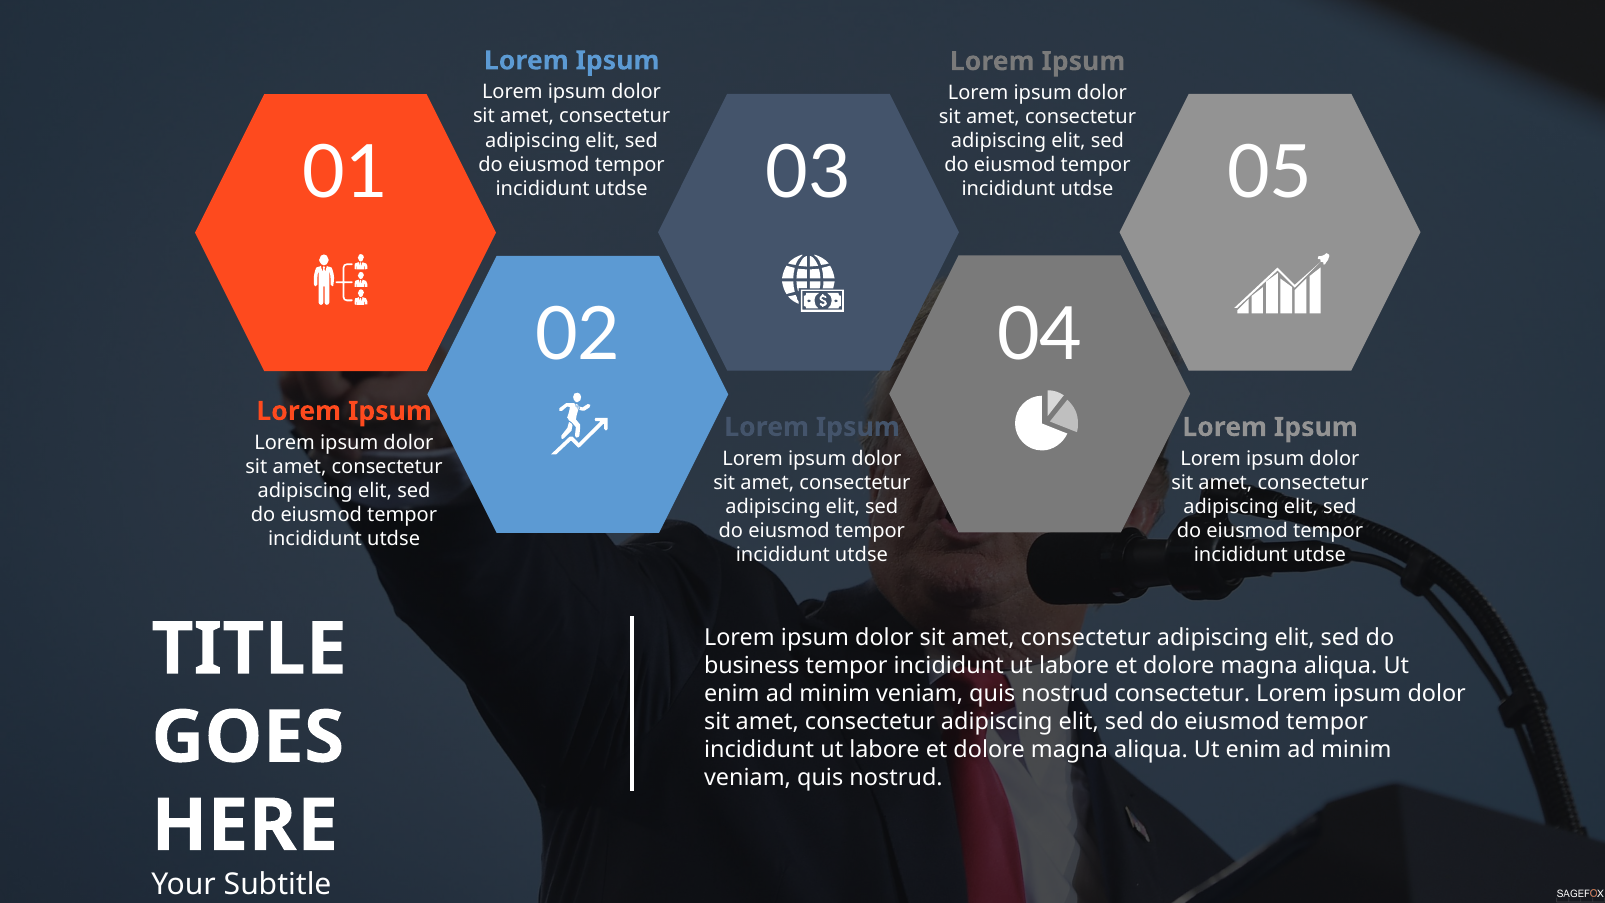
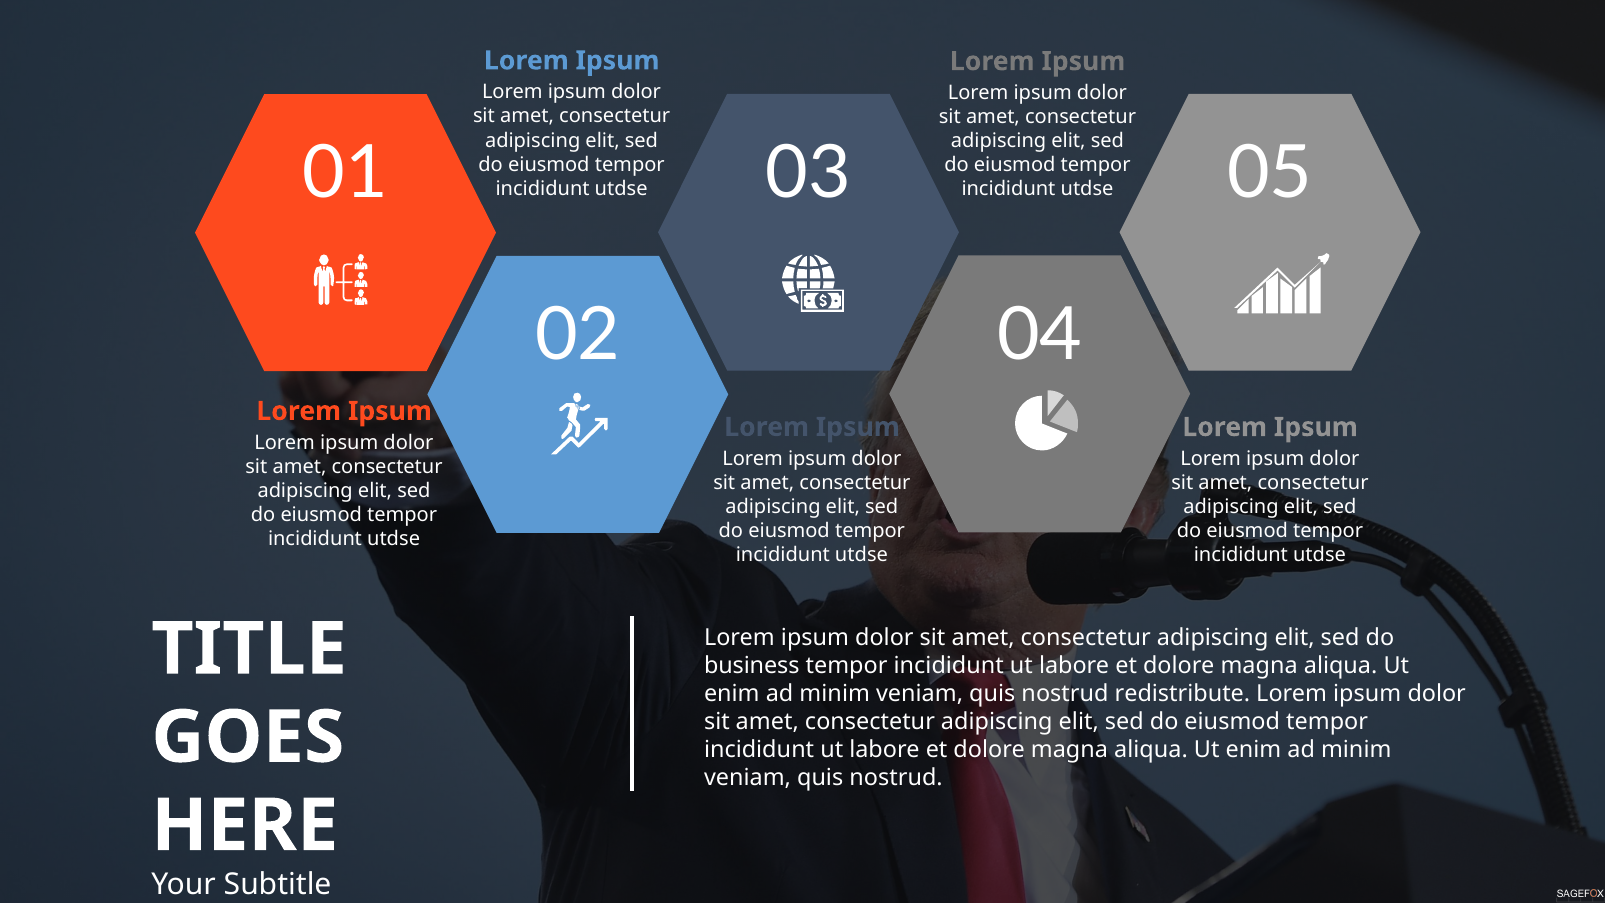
nostrud consectetur: consectetur -> redistribute
